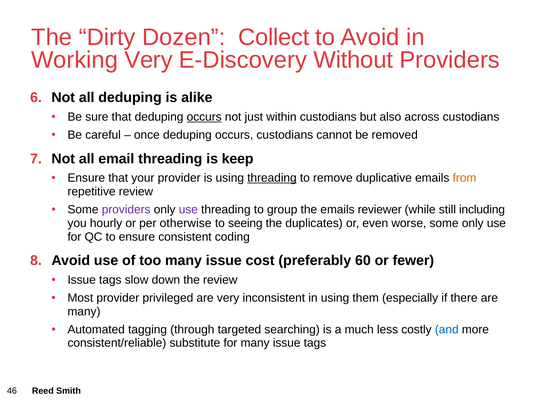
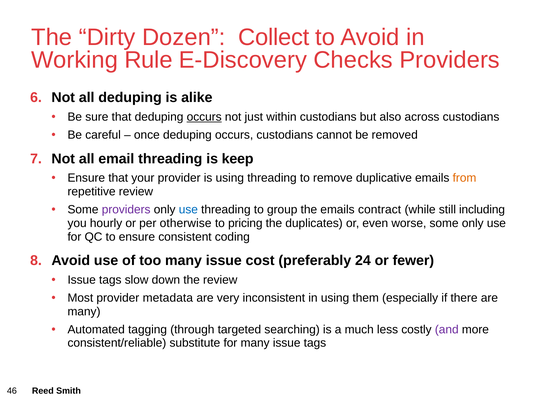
Working Very: Very -> Rule
Without: Without -> Checks
threading at (272, 178) underline: present -> none
use at (188, 209) colour: purple -> blue
reviewer: reviewer -> contract
seeing: seeing -> pricing
60: 60 -> 24
privileged: privileged -> metadata
and colour: blue -> purple
